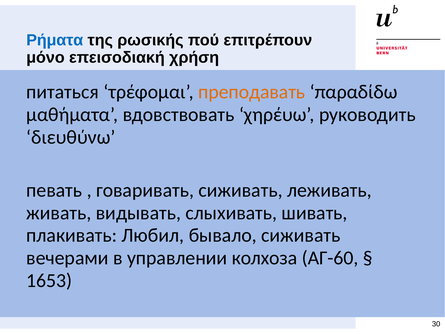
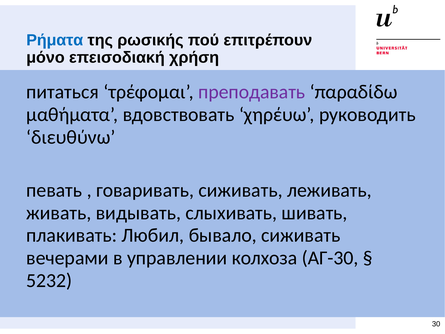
преподавать colour: orange -> purple
АГ-60: АГ-60 -> АГ-30
1653: 1653 -> 5232
